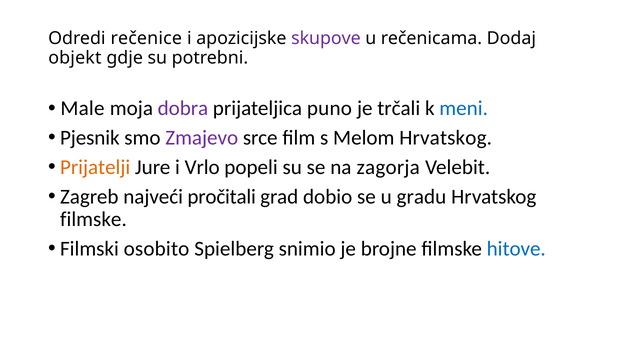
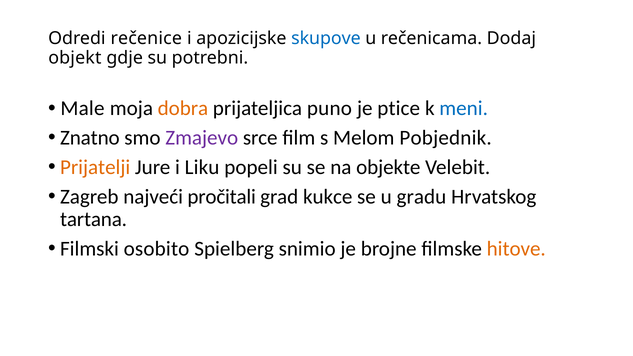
skupove colour: purple -> blue
dobra colour: purple -> orange
trčali: trčali -> ptice
Pjesnik: Pjesnik -> Znatno
Melom Hrvatskog: Hrvatskog -> Pobjednik
Vrlo: Vrlo -> Liku
zagorja: zagorja -> objekte
dobio: dobio -> kukce
filmske at (93, 219): filmske -> tartana
hitove colour: blue -> orange
